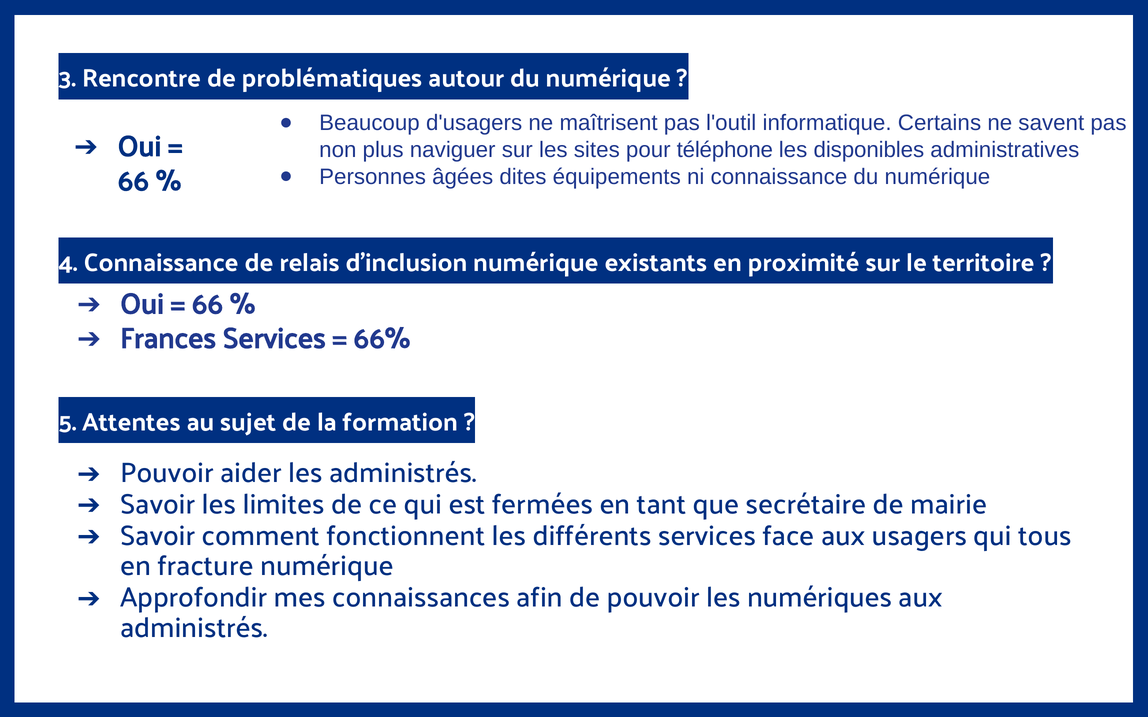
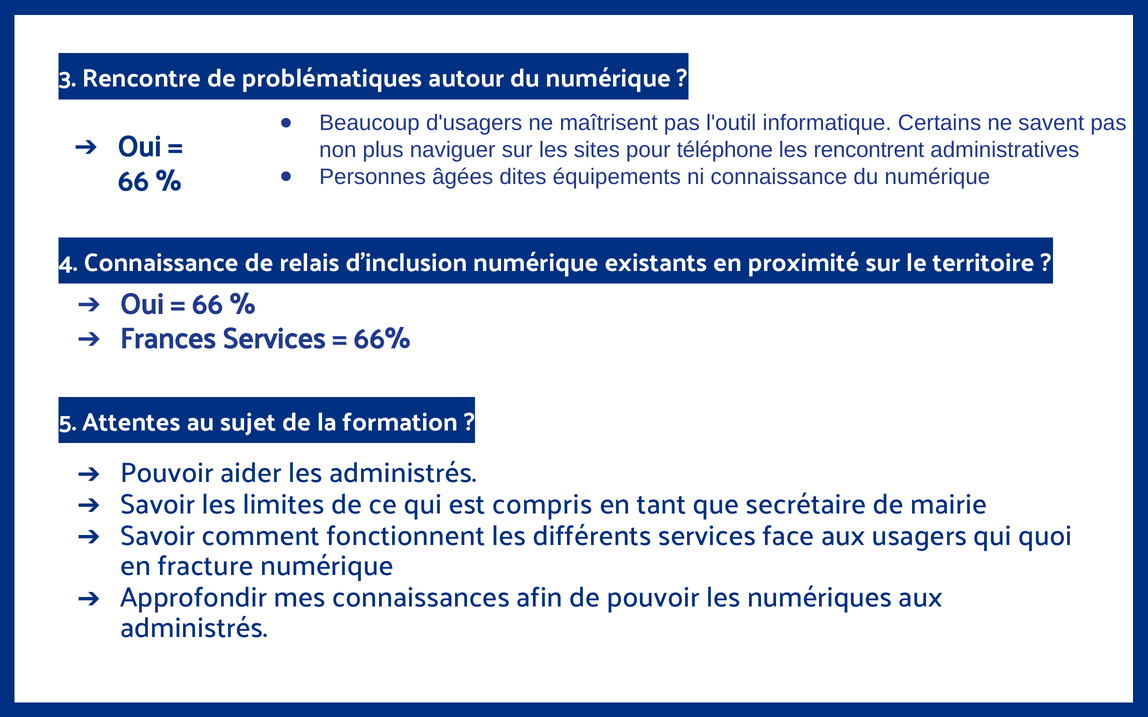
disponibles: disponibles -> rencontrent
fermées: fermées -> compris
qui tous: tous -> quoi
